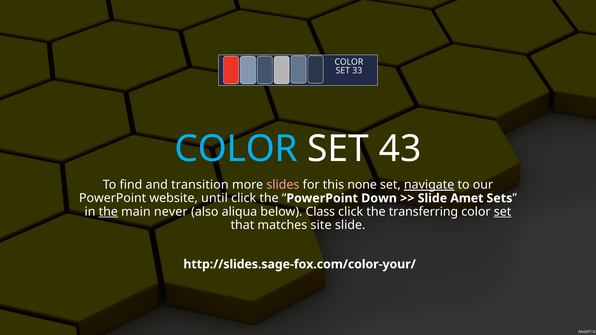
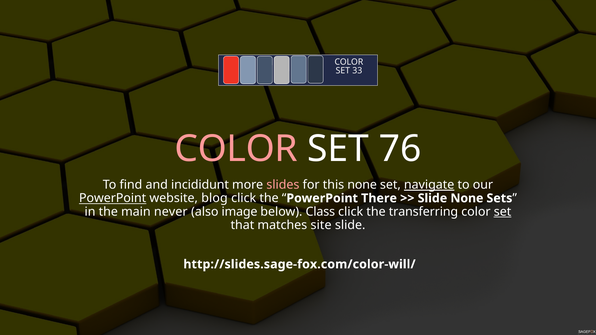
COLOR at (236, 149) colour: light blue -> pink
43: 43 -> 76
transition: transition -> incididunt
PowerPoint at (113, 198) underline: none -> present
until: until -> blog
Down: Down -> There
Slide Amet: Amet -> None
the at (108, 212) underline: present -> none
aliqua: aliqua -> image
http://slides.sage-fox.com/color-your/: http://slides.sage-fox.com/color-your/ -> http://slides.sage-fox.com/color-will/
